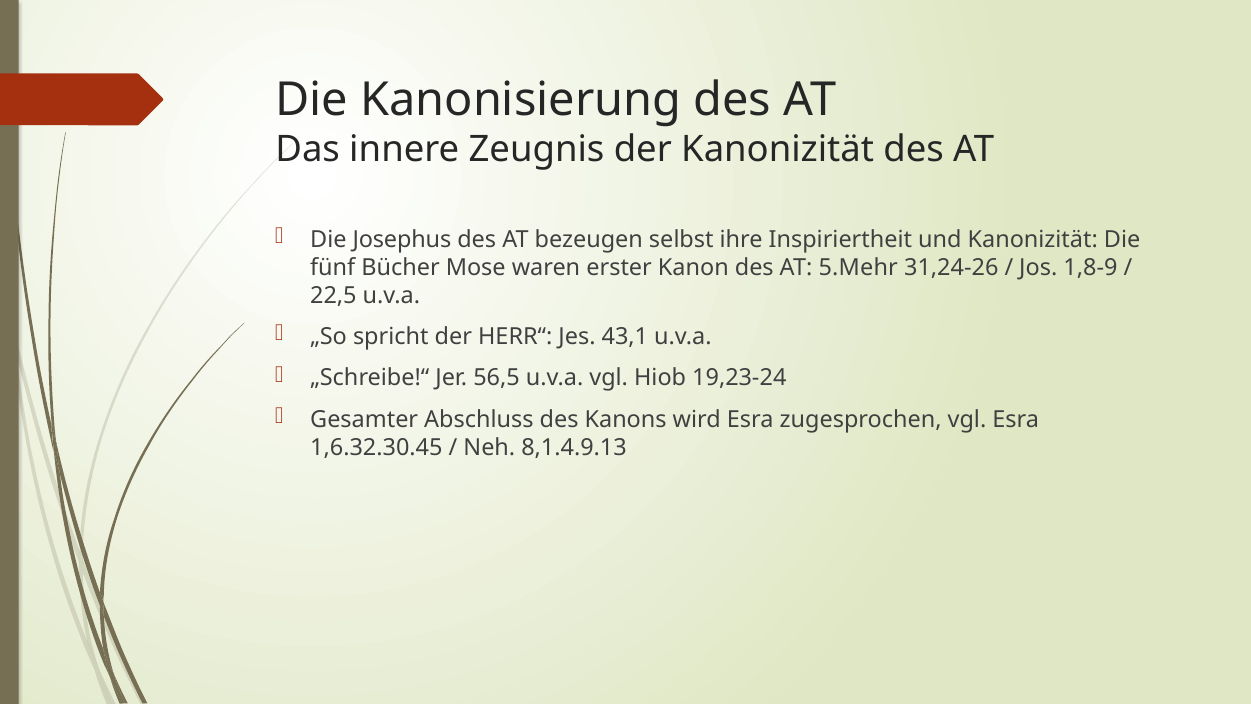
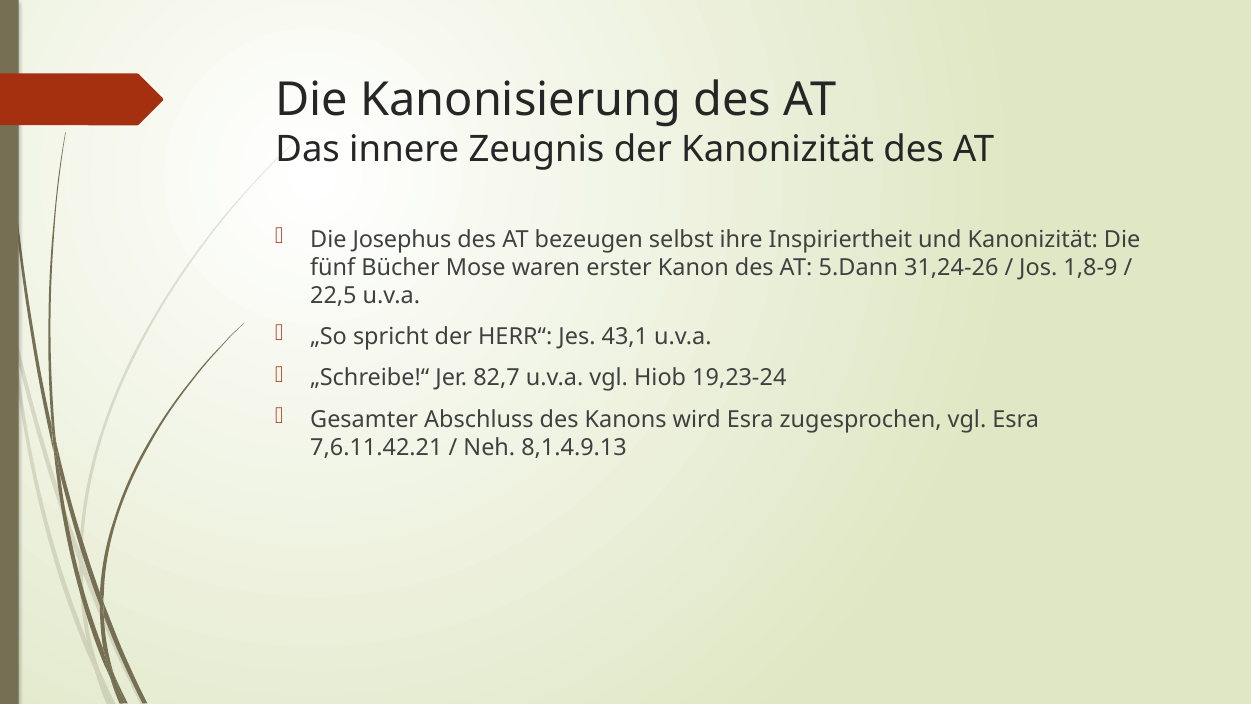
5.Mehr: 5.Mehr -> 5.Dann
56,5: 56,5 -> 82,7
1,6.32.30.45: 1,6.32.30.45 -> 7,6.11.42.21
